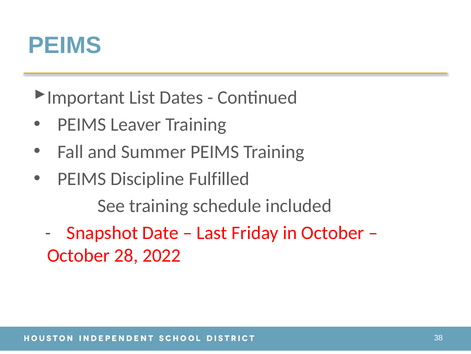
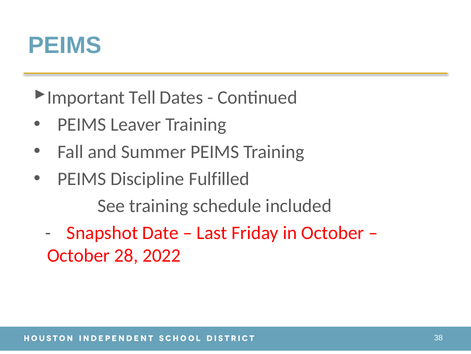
List: List -> Tell
